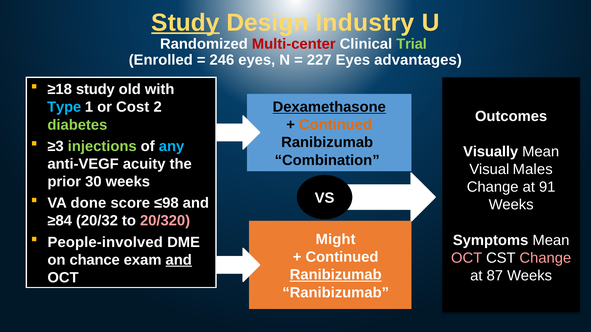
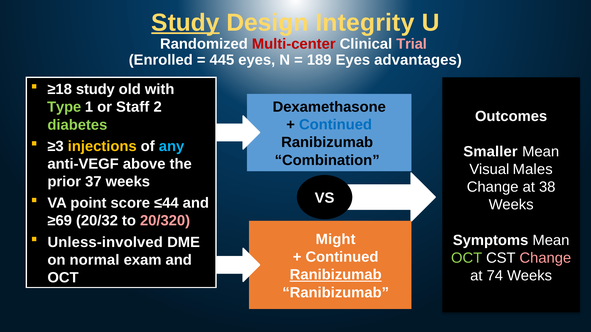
Industry: Industry -> Integrity
Trial colour: light green -> pink
246: 246 -> 445
227: 227 -> 189
Dexamethasone underline: present -> none
Type colour: light blue -> light green
Cost: Cost -> Staff
Continued at (336, 125) colour: orange -> blue
injections colour: light green -> yellow
Visually: Visually -> Smaller
acuity: acuity -> above
30: 30 -> 37
91: 91 -> 38
done: done -> point
≤98: ≤98 -> ≤44
≥84: ≥84 -> ≥69
People-involved: People-involved -> Unless-involved
OCT at (467, 258) colour: pink -> light green
chance: chance -> normal
and at (179, 260) underline: present -> none
87: 87 -> 74
